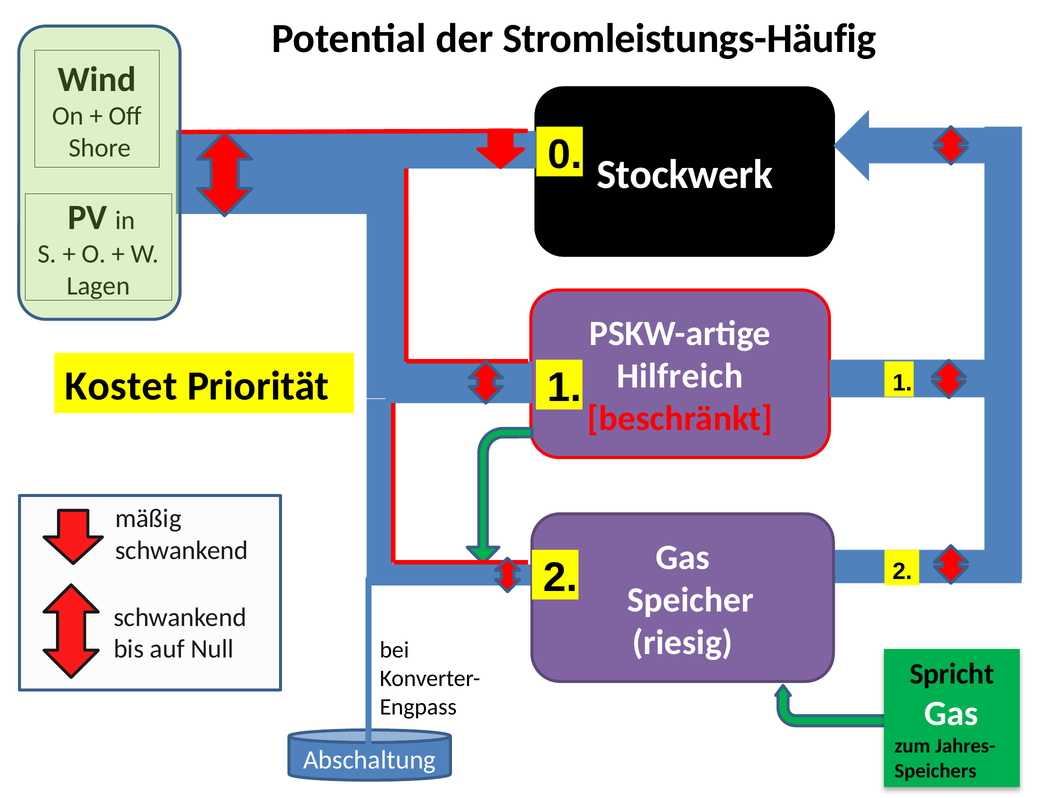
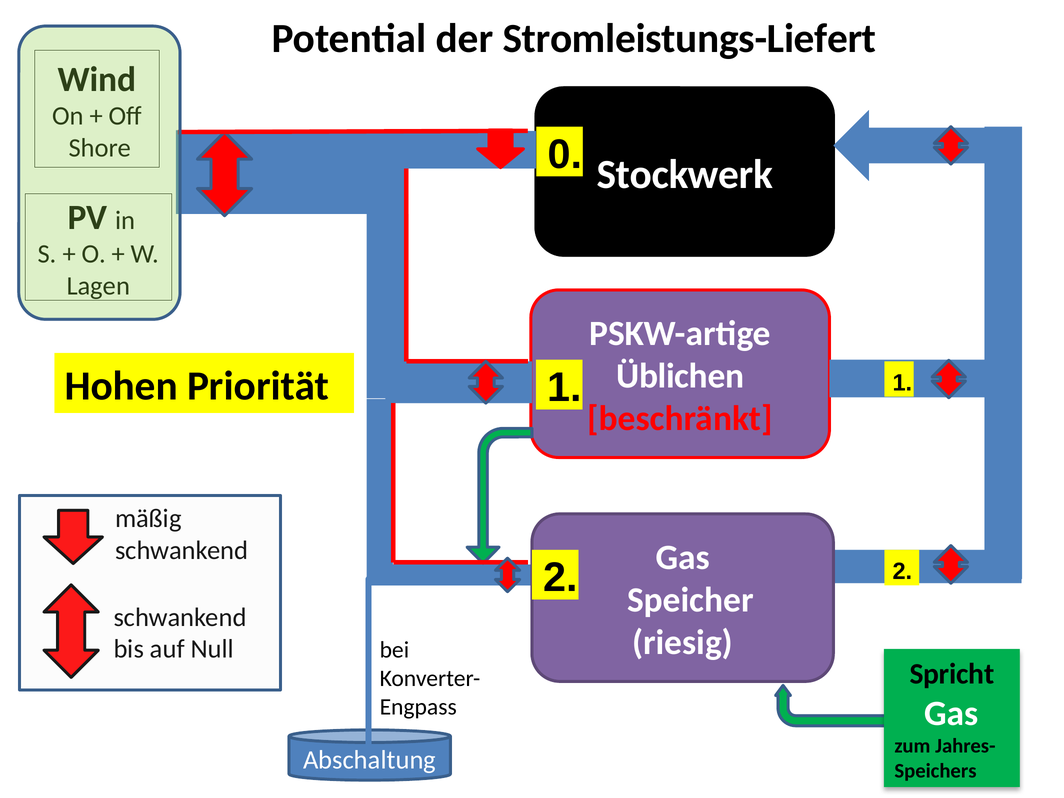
Stromleistungs-Häufig: Stromleistungs-Häufig -> Stromleistungs-Liefert
Hilfreich: Hilfreich -> Üblichen
Kostet: Kostet -> Hohen
